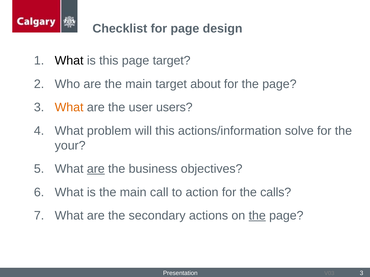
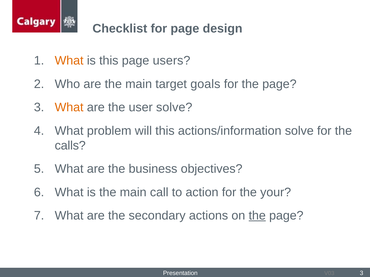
What at (69, 61) colour: black -> orange
page target: target -> users
about: about -> goals
user users: users -> solve
your: your -> calls
are at (96, 169) underline: present -> none
calls: calls -> your
